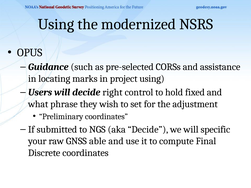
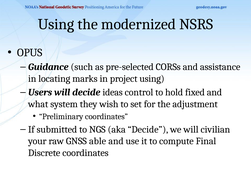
right: right -> ideas
phrase: phrase -> system
specific: specific -> civilian
